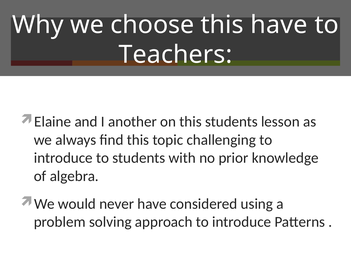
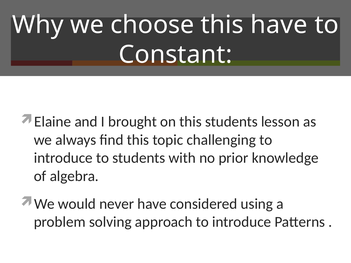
Teachers: Teachers -> Constant
another: another -> brought
